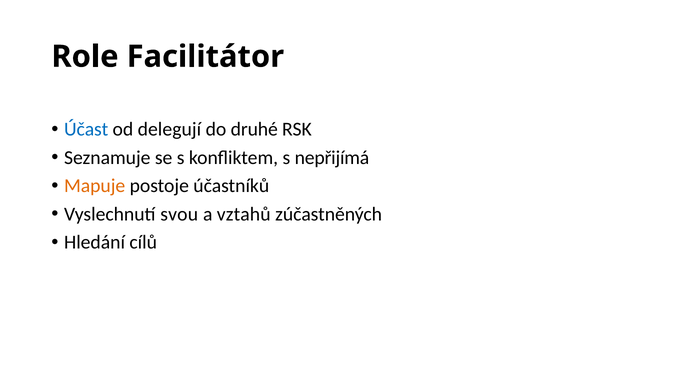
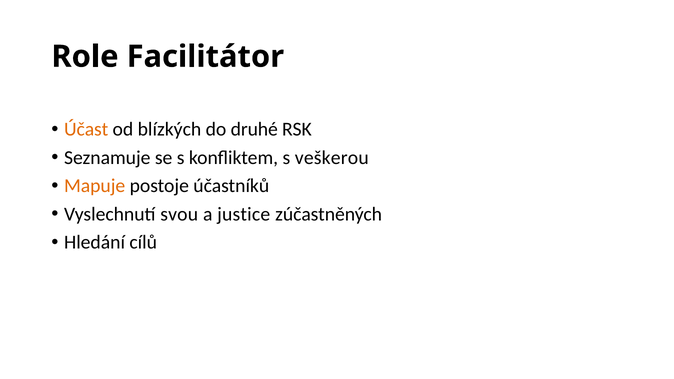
Účast colour: blue -> orange
delegují: delegují -> blízkých
nepřijímá: nepřijímá -> veškerou
vztahů: vztahů -> justice
